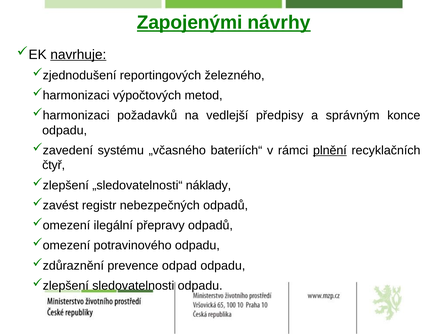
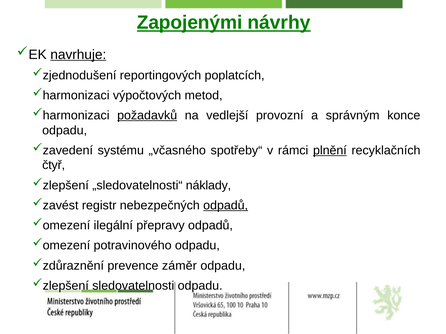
železného: železného -> poplatcích
požadavků underline: none -> present
předpisy: předpisy -> provozní
bateriích“: bateriích“ -> spotřeby“
odpadů at (226, 206) underline: none -> present
odpad: odpad -> záměr
